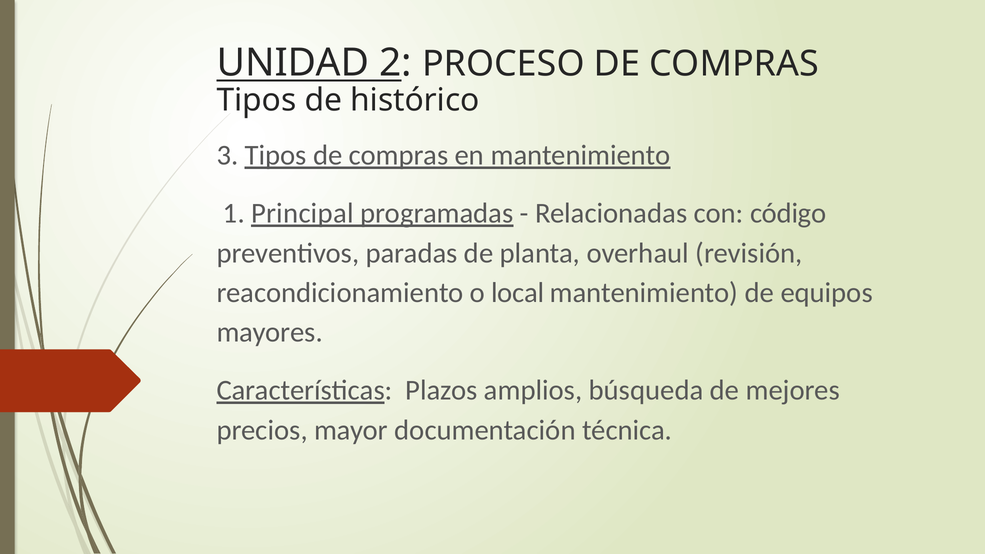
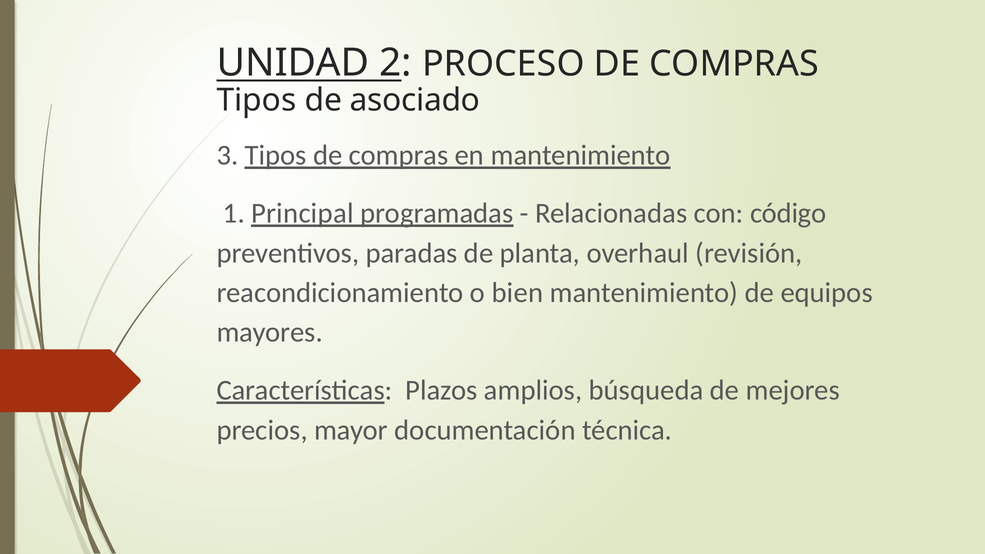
histórico: histórico -> asociado
local: local -> bien
